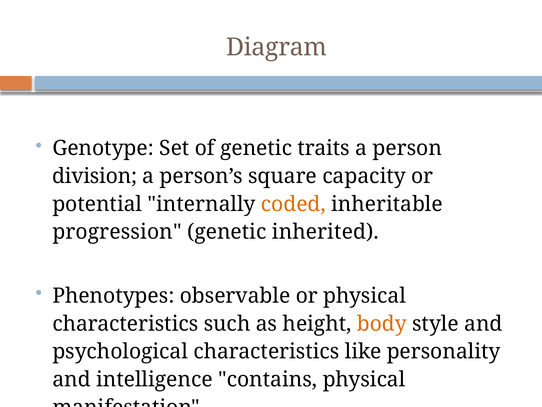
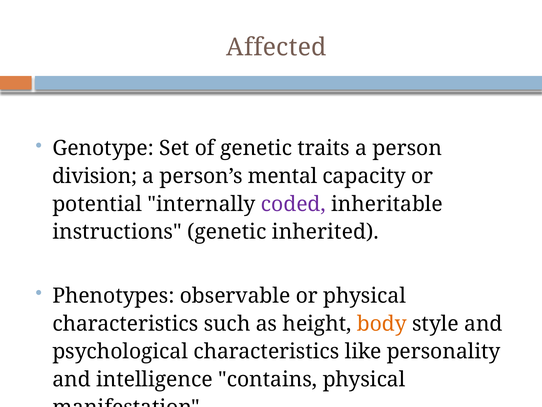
Diagram: Diagram -> Affected
square: square -> mental
coded colour: orange -> purple
progression: progression -> instructions
